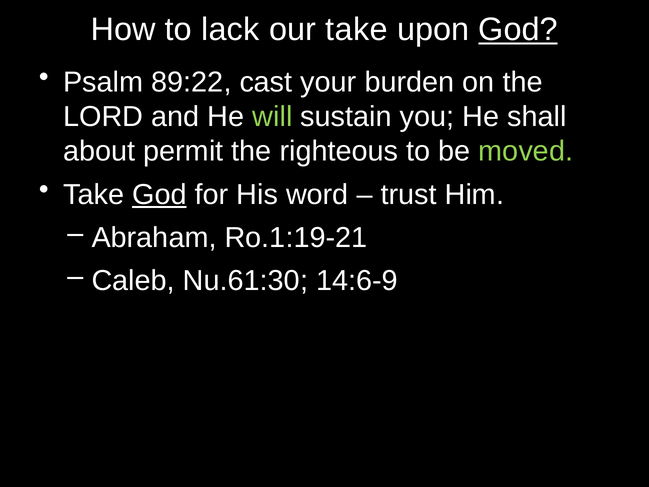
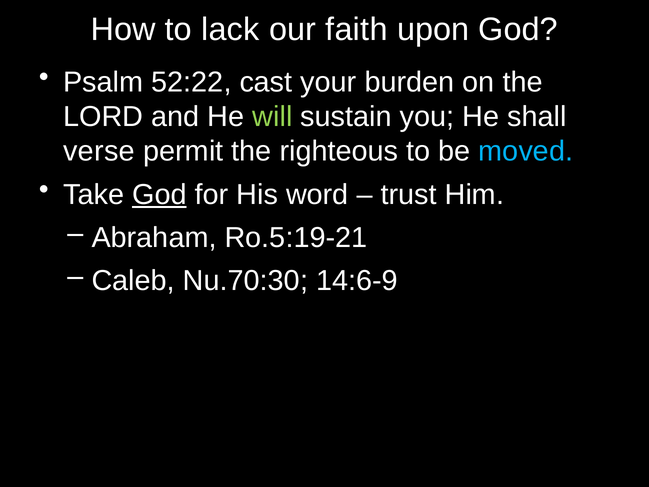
our take: take -> faith
God at (518, 29) underline: present -> none
89:22: 89:22 -> 52:22
about: about -> verse
moved colour: light green -> light blue
Ro.1:19-21: Ro.1:19-21 -> Ro.5:19-21
Nu.61:30: Nu.61:30 -> Nu.70:30
